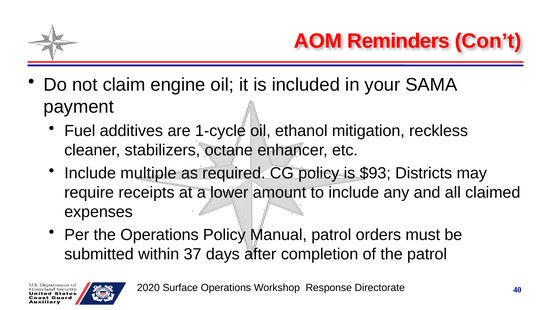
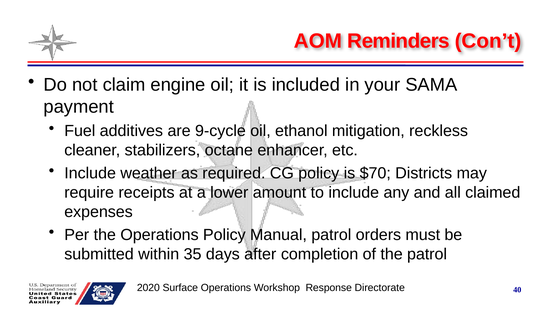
1-cycle: 1-cycle -> 9-cycle
multiple: multiple -> weather
$93: $93 -> $70
37: 37 -> 35
